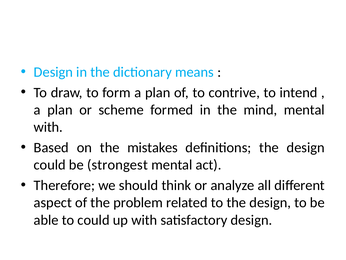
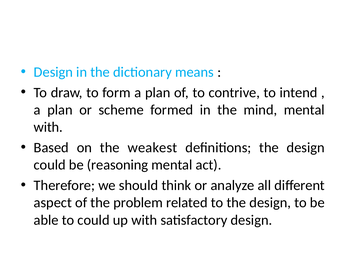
mistakes: mistakes -> weakest
strongest: strongest -> reasoning
